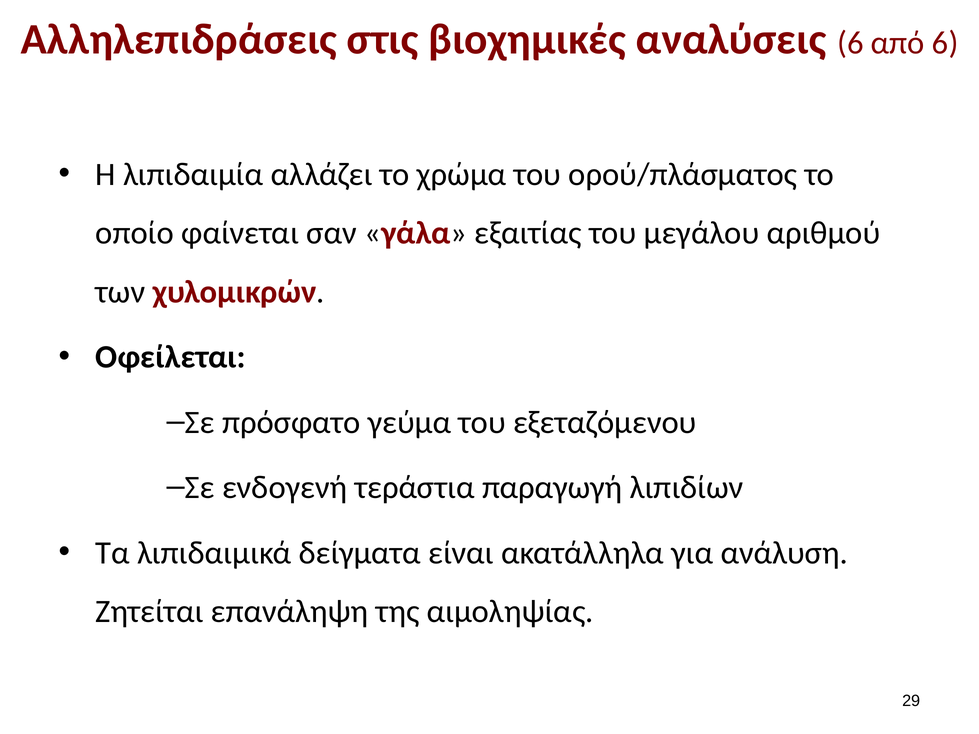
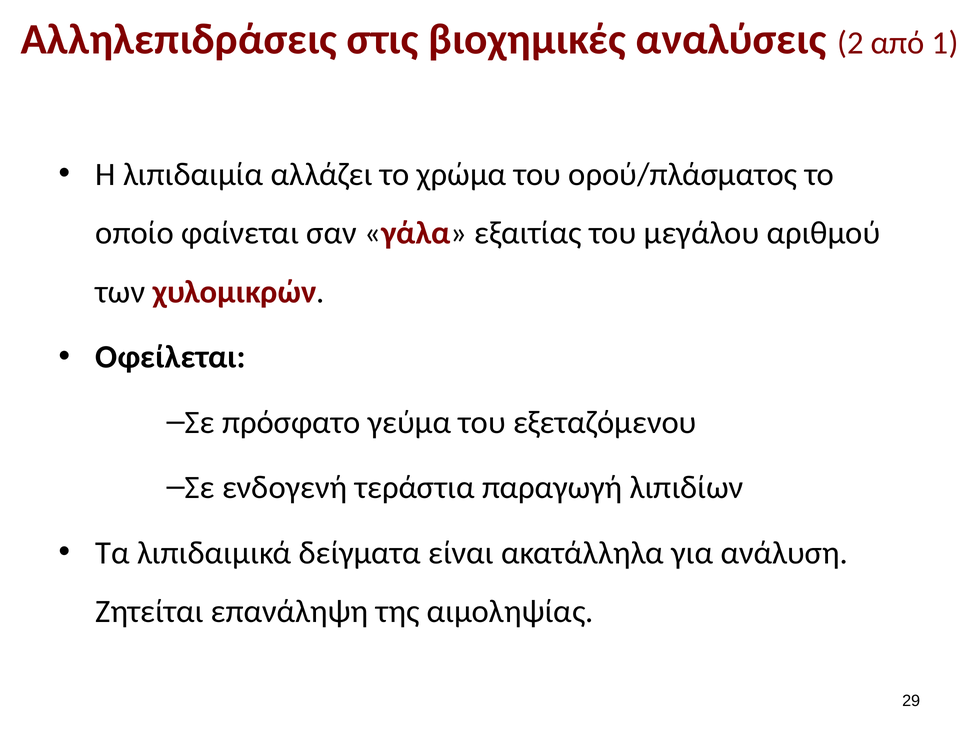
αναλύσεις 6: 6 -> 2
από 6: 6 -> 1
